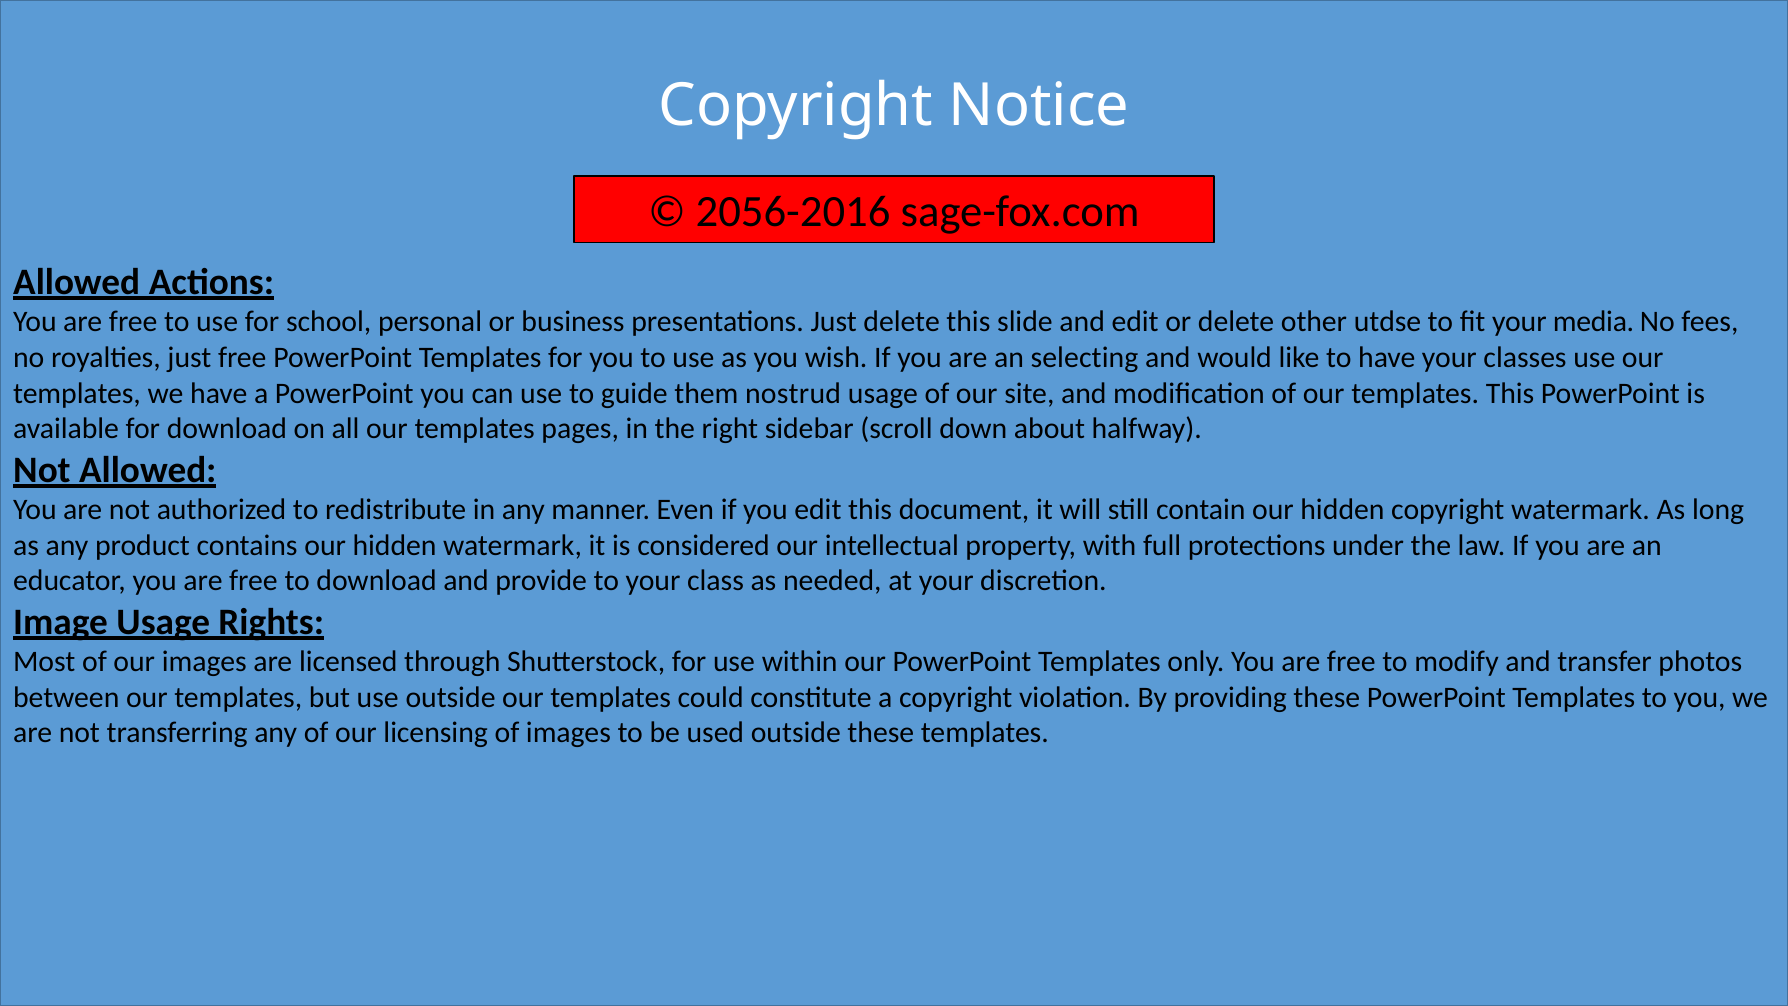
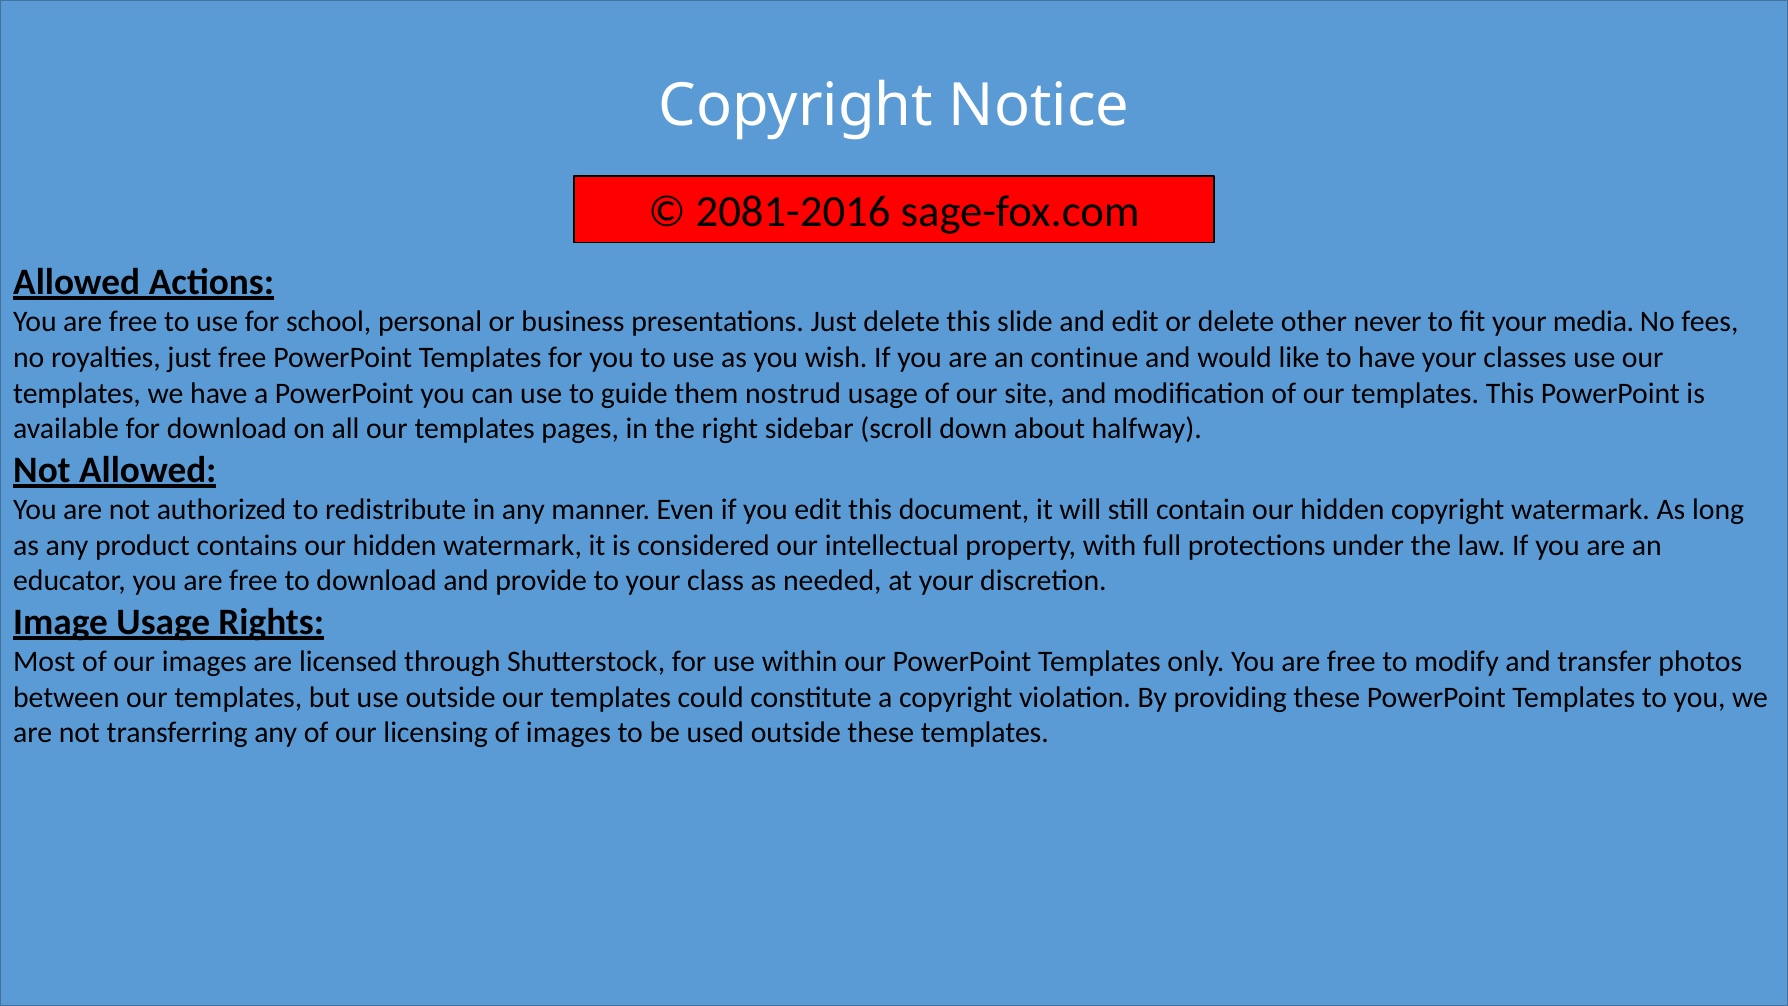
2056-2016: 2056-2016 -> 2081-2016
utdse: utdse -> never
selecting: selecting -> continue
